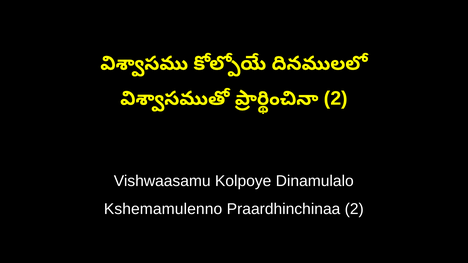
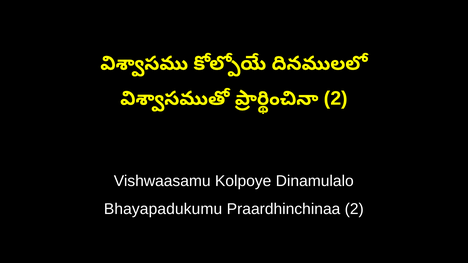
Kshemamulenno: Kshemamulenno -> Bhayapadukumu
